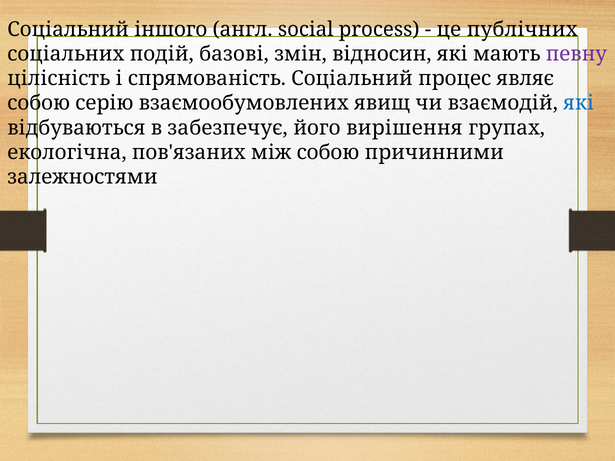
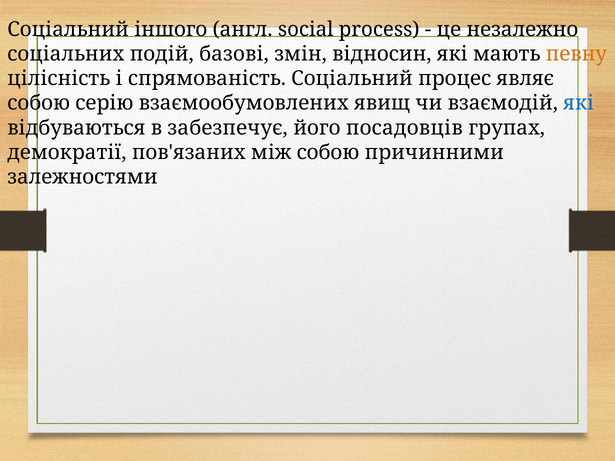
публічних: публічних -> незалежно
певну colour: purple -> orange
вирішення: вирішення -> посадовців
екологічна: екологічна -> демократії
